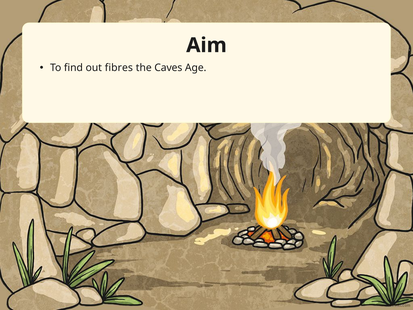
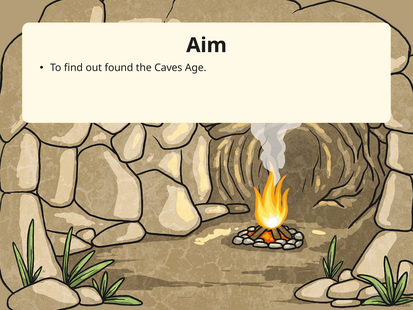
fibres: fibres -> found
